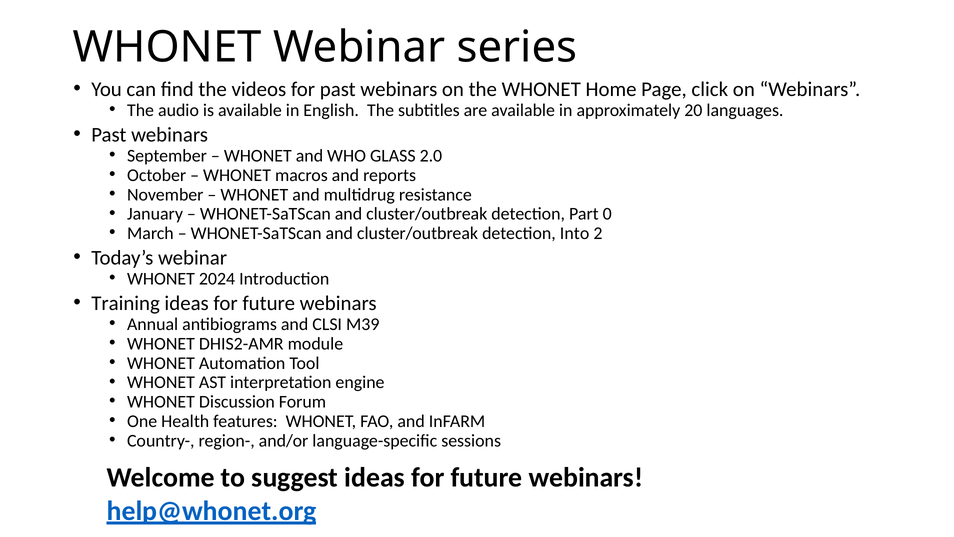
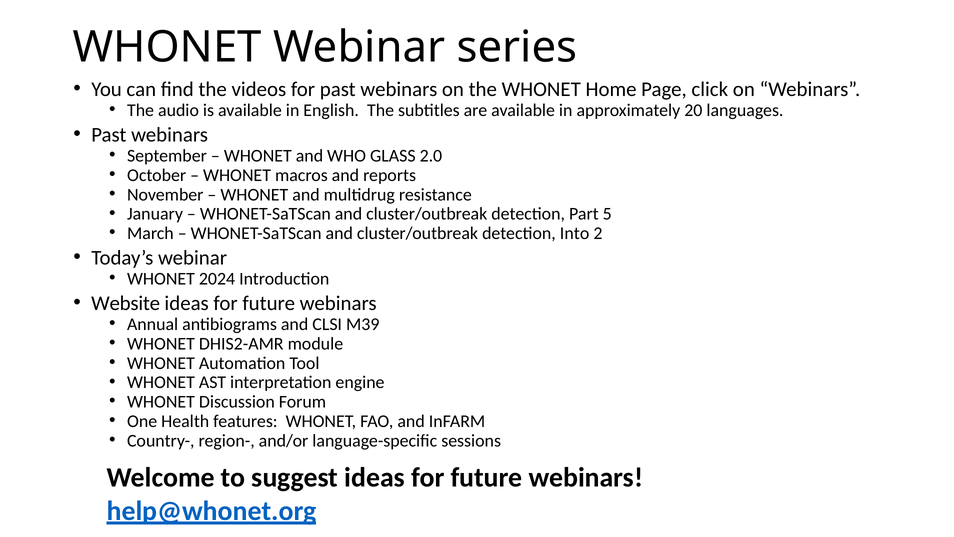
0: 0 -> 5
Training: Training -> Website
